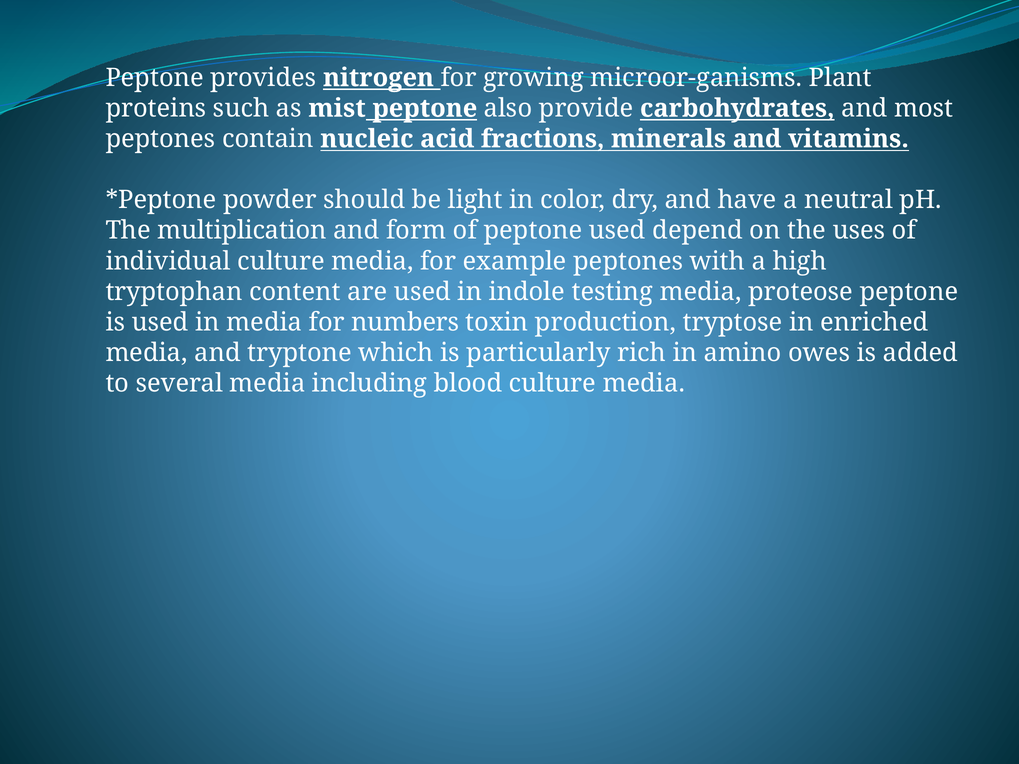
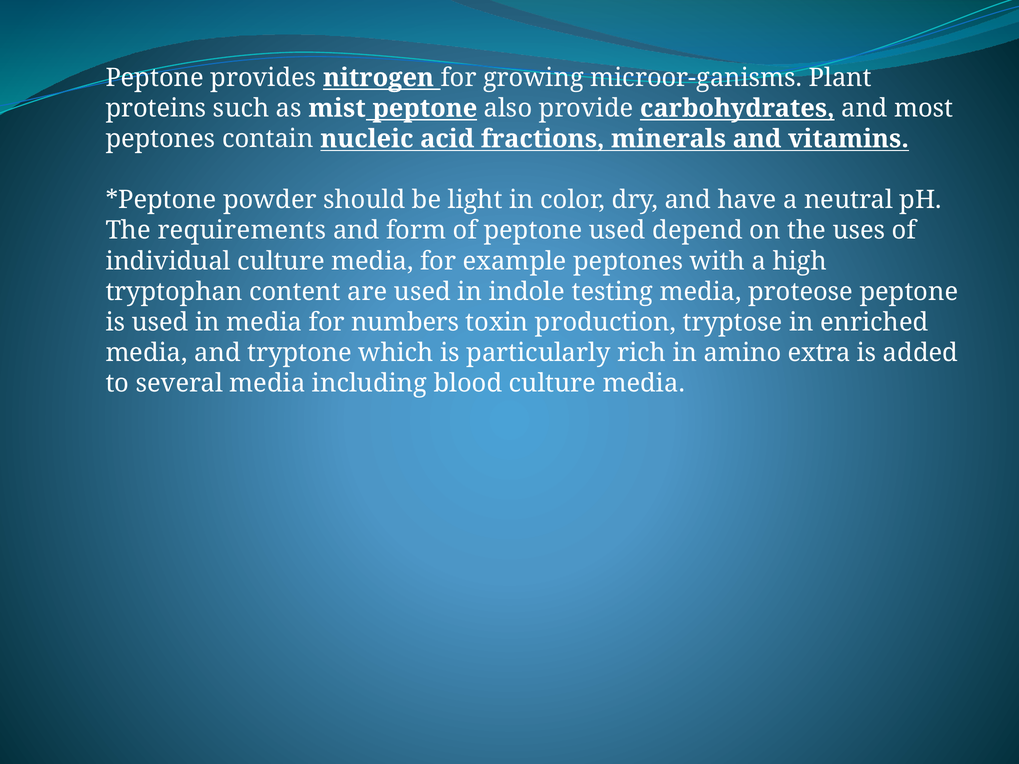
multiplication: multiplication -> requirements
owes: owes -> extra
